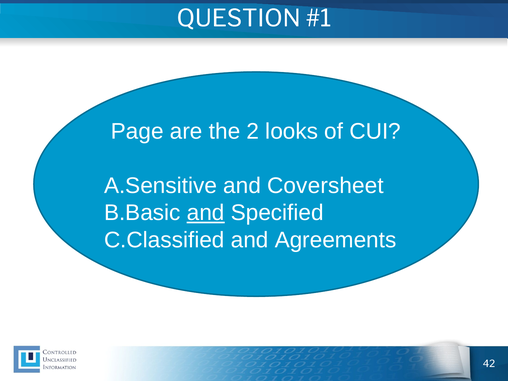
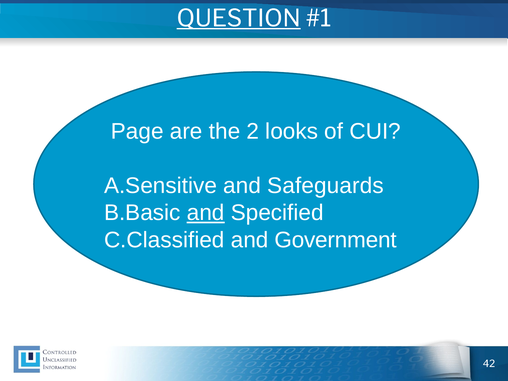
QUESTION underline: none -> present
Coversheet: Coversheet -> Safeguards
Agreements: Agreements -> Government
